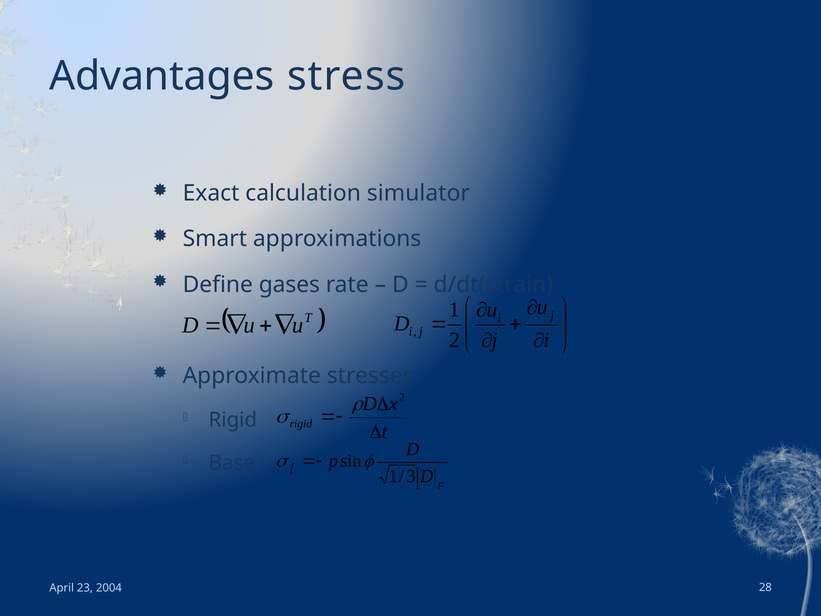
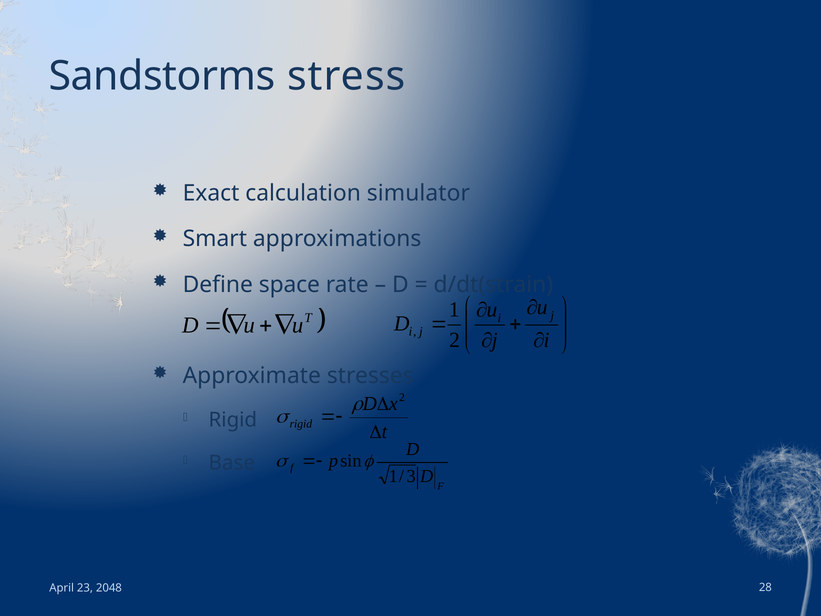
Advantages: Advantages -> Sandstorms
gases: gases -> space
2004: 2004 -> 2048
